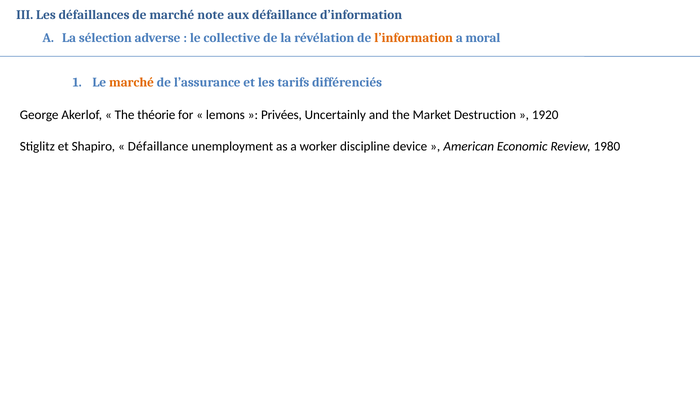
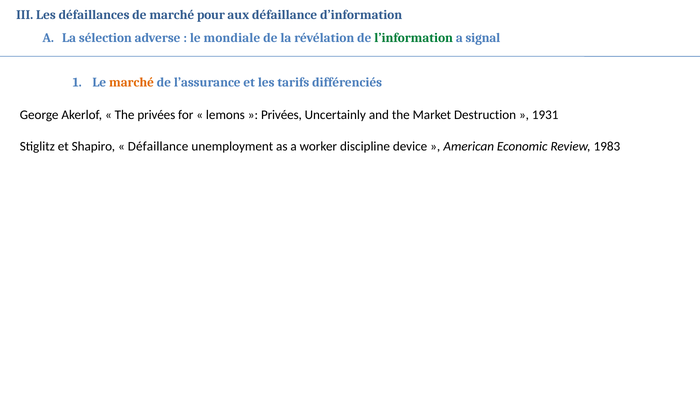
note: note -> pour
collective: collective -> mondiale
l’information colour: orange -> green
moral: moral -> signal
The théorie: théorie -> privées
1920: 1920 -> 1931
1980: 1980 -> 1983
